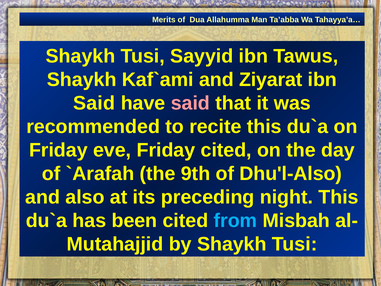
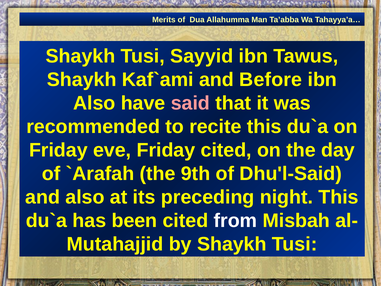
Ziyarat: Ziyarat -> Before
Said at (94, 103): Said -> Also
Dhu'l-Also: Dhu'l-Also -> Dhu'l-Said
from colour: light blue -> white
